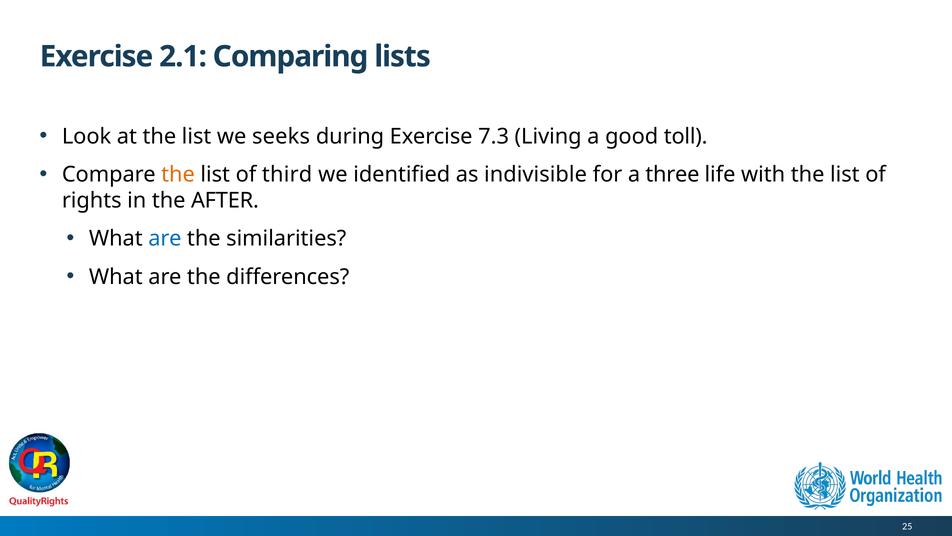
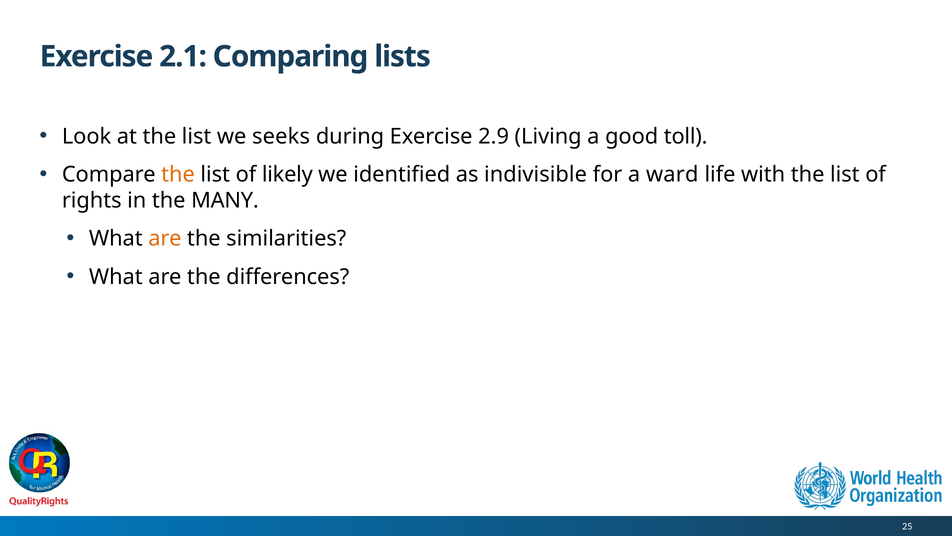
7.3: 7.3 -> 2.9
third: third -> likely
three: three -> ward
AFTER: AFTER -> MANY
are at (165, 239) colour: blue -> orange
